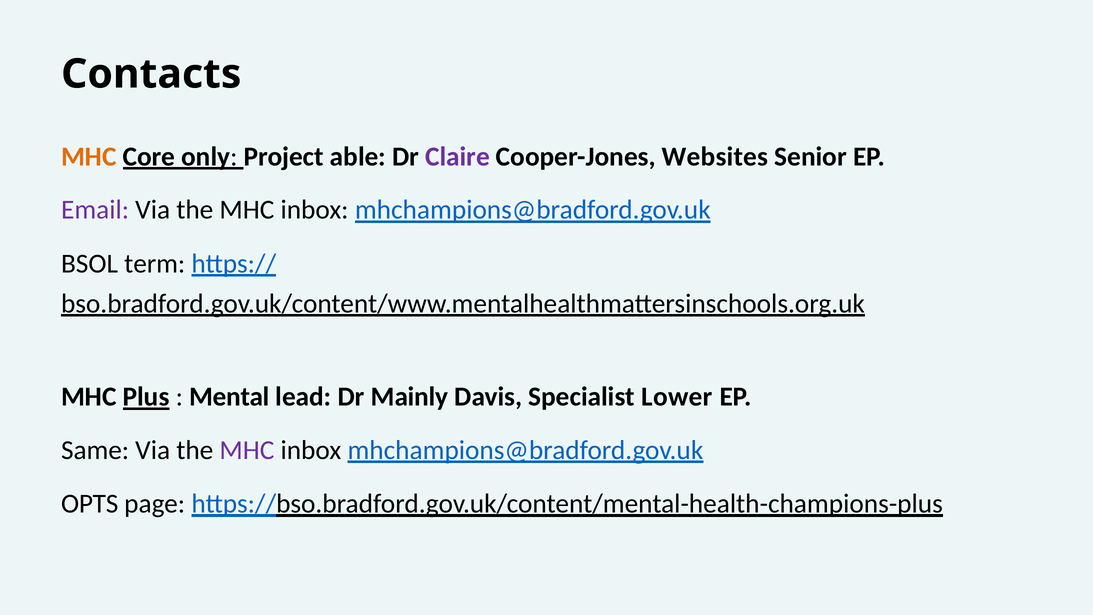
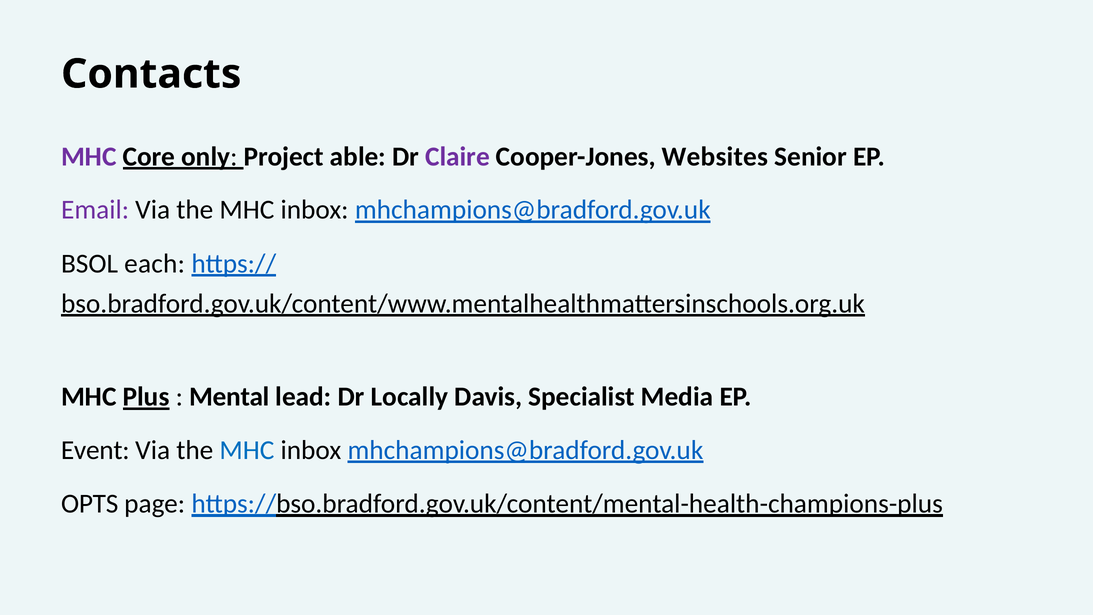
MHC at (89, 157) colour: orange -> purple
term: term -> each
Mainly: Mainly -> Locally
Lower: Lower -> Media
Same: Same -> Event
MHC at (247, 450) colour: purple -> blue
